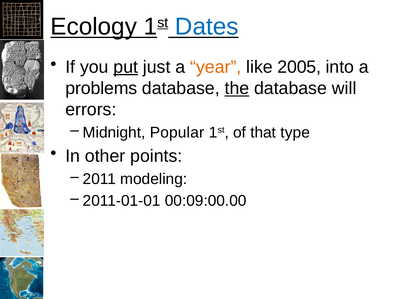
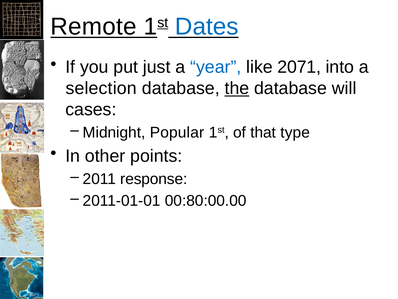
Ecology: Ecology -> Remote
put underline: present -> none
year colour: orange -> blue
2005: 2005 -> 2071
problems: problems -> selection
errors: errors -> cases
modeling: modeling -> response
00:09:00.00: 00:09:00.00 -> 00:80:00.00
